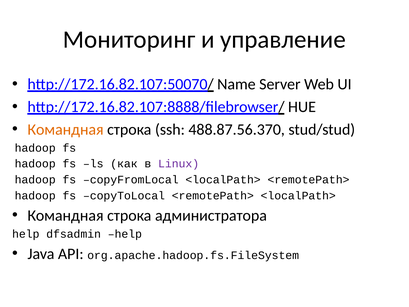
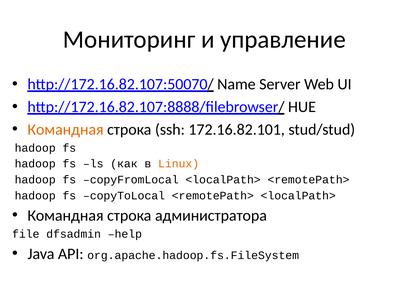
488.87.56.370: 488.87.56.370 -> 172.16.82.101
Linux colour: purple -> orange
help at (26, 234): help -> file
